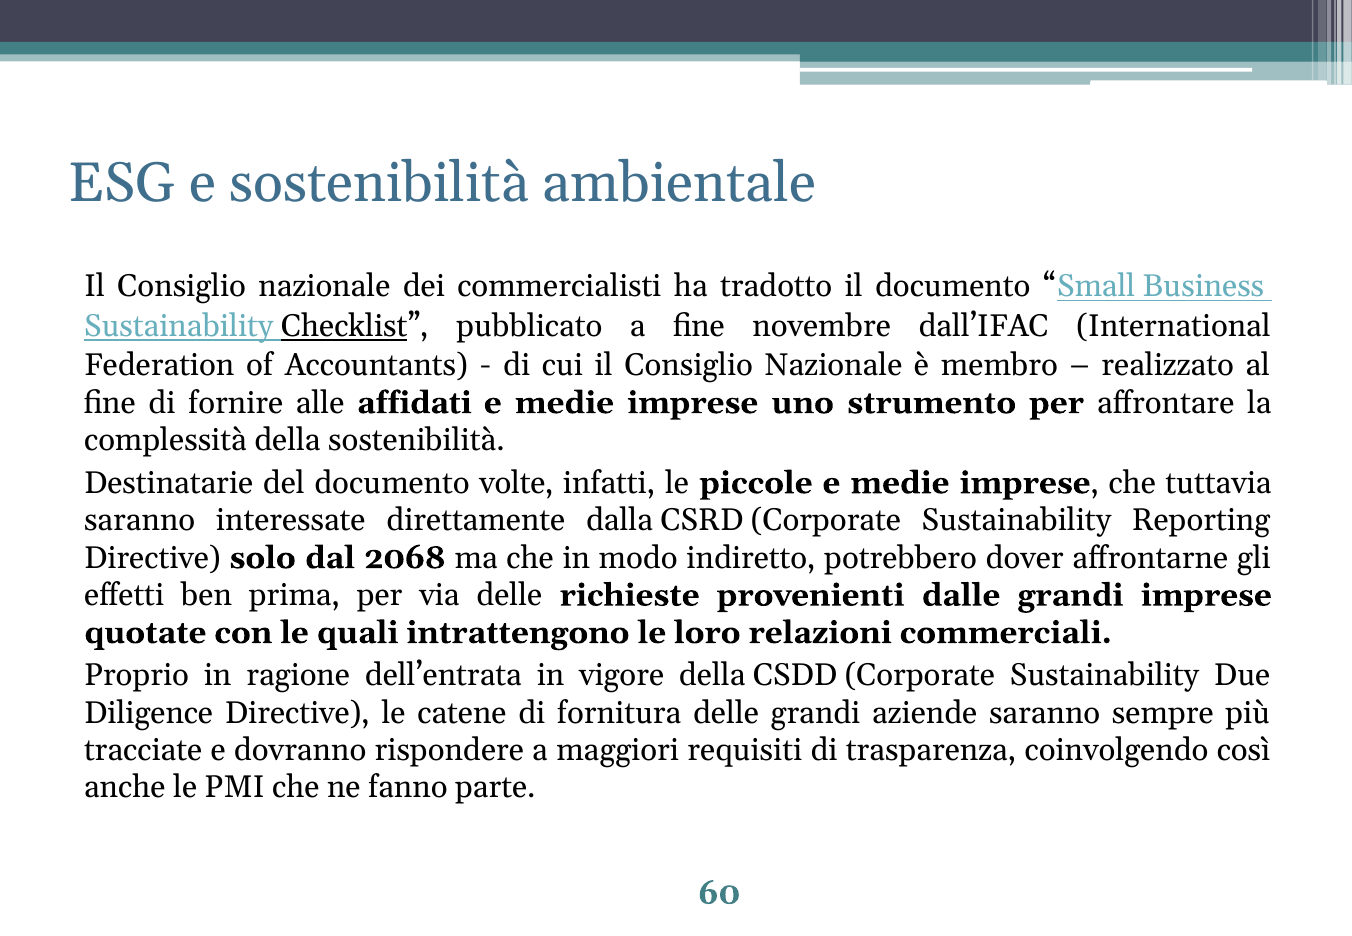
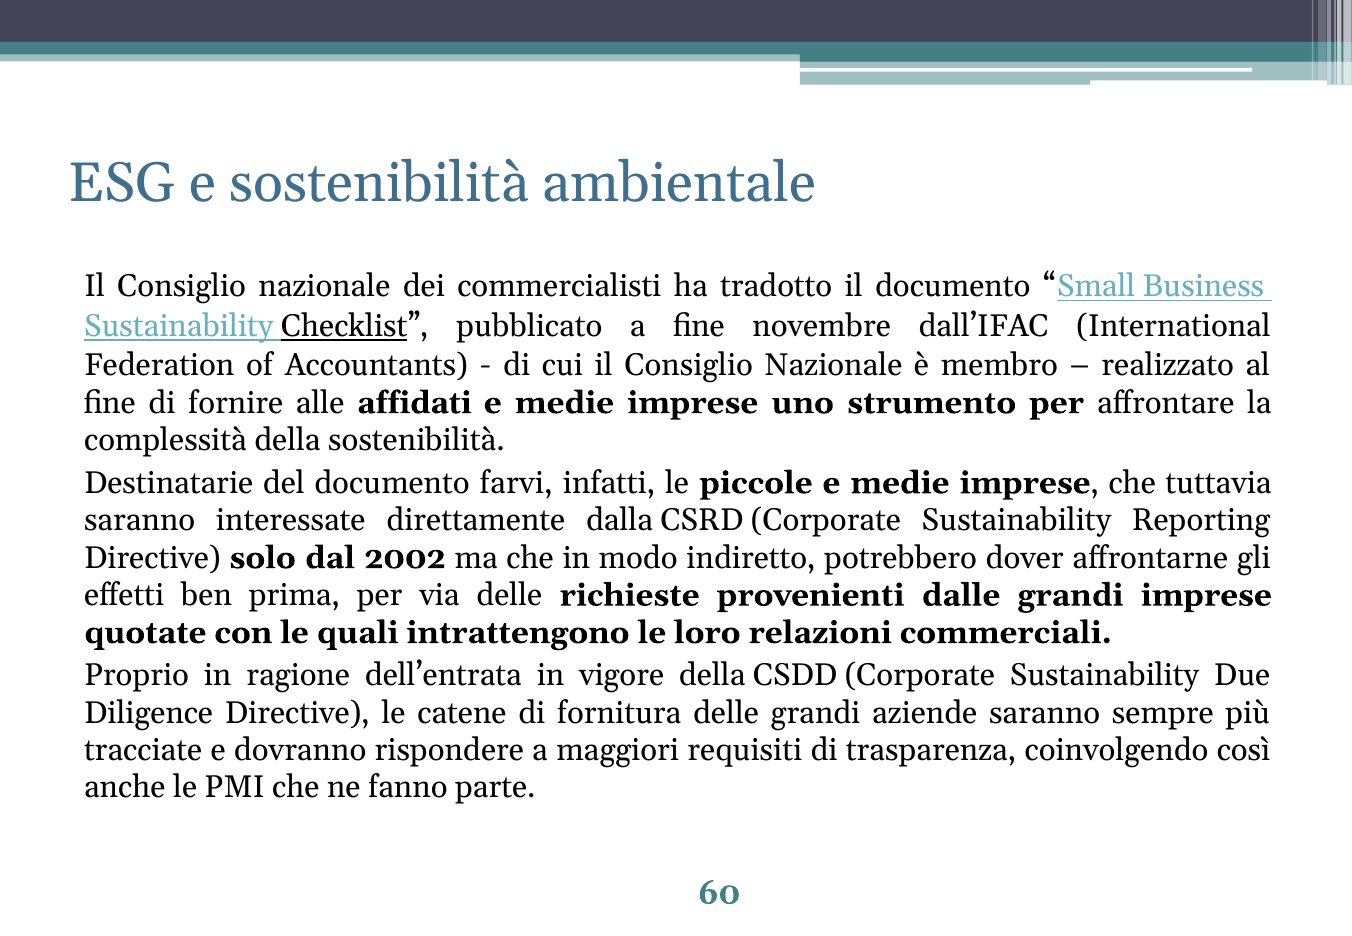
volte: volte -> farvi
2068: 2068 -> 2002
